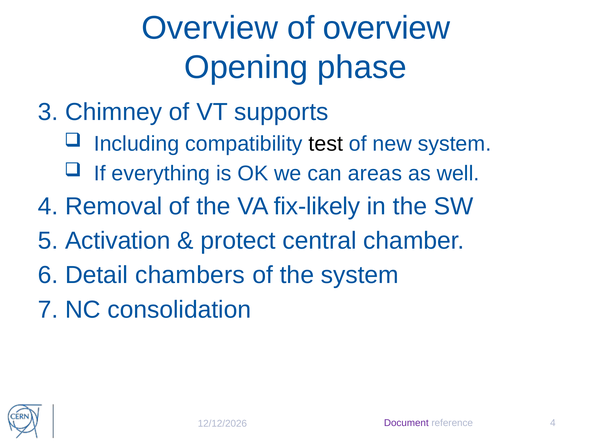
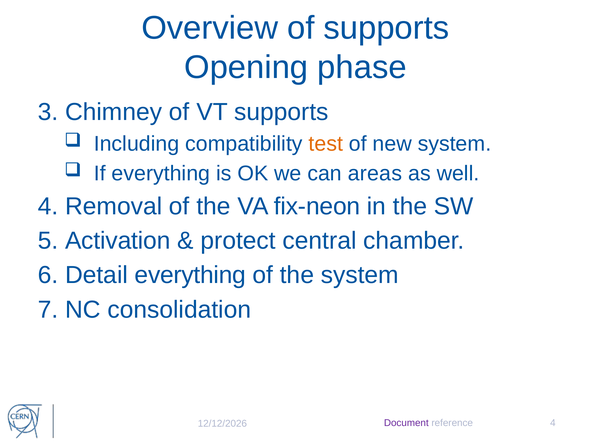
of overview: overview -> supports
test colour: black -> orange
fix-likely: fix-likely -> fix-neon
Detail chambers: chambers -> everything
